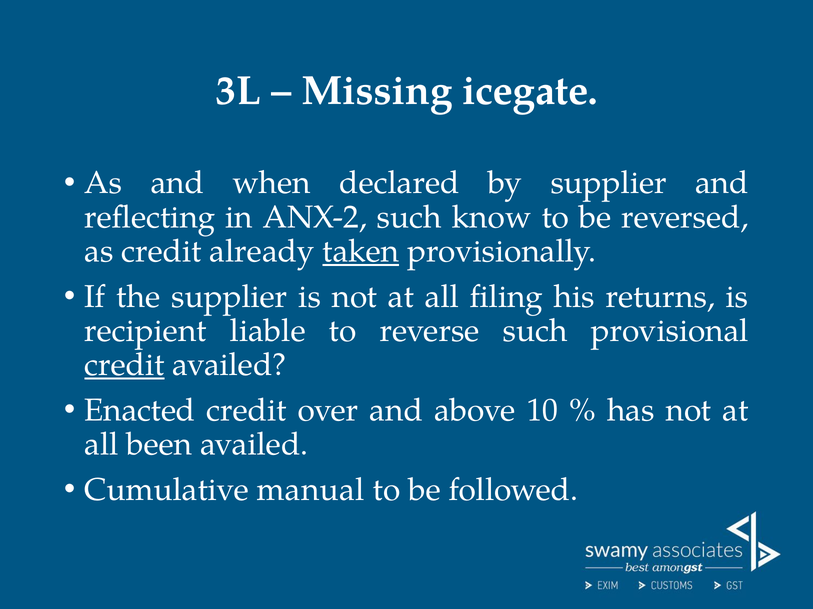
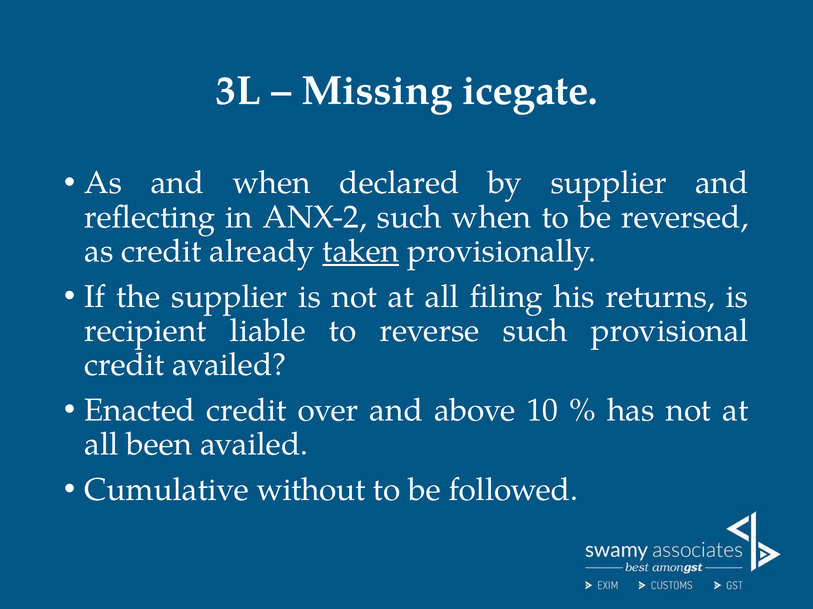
such know: know -> when
credit at (124, 365) underline: present -> none
manual: manual -> without
